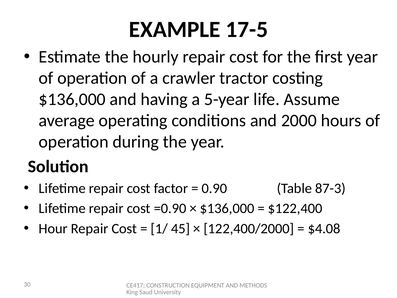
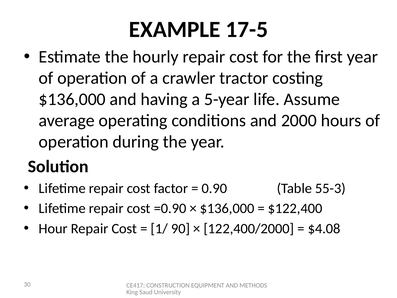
87-3: 87-3 -> 55-3
45: 45 -> 90
